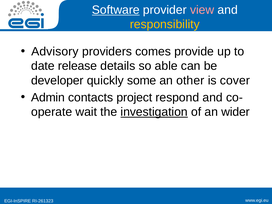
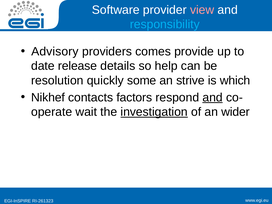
Software underline: present -> none
responsibility colour: yellow -> light blue
able: able -> help
developer: developer -> resolution
other: other -> strive
cover: cover -> which
Admin: Admin -> Nikhef
project: project -> factors
and at (213, 97) underline: none -> present
